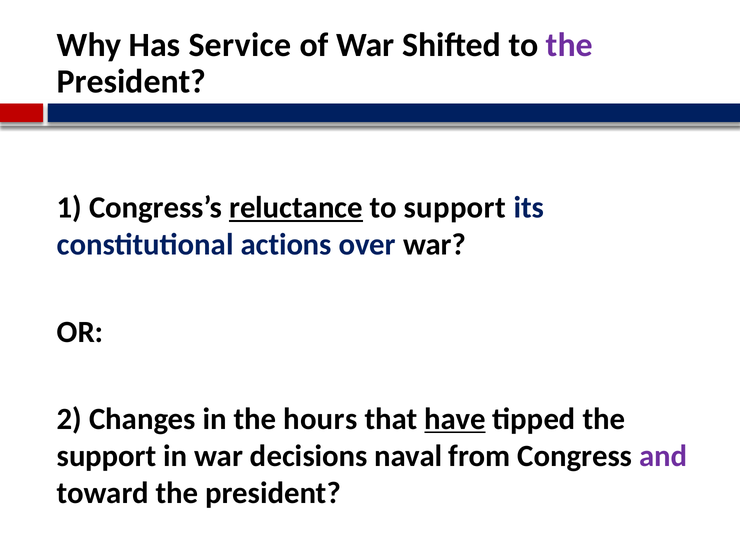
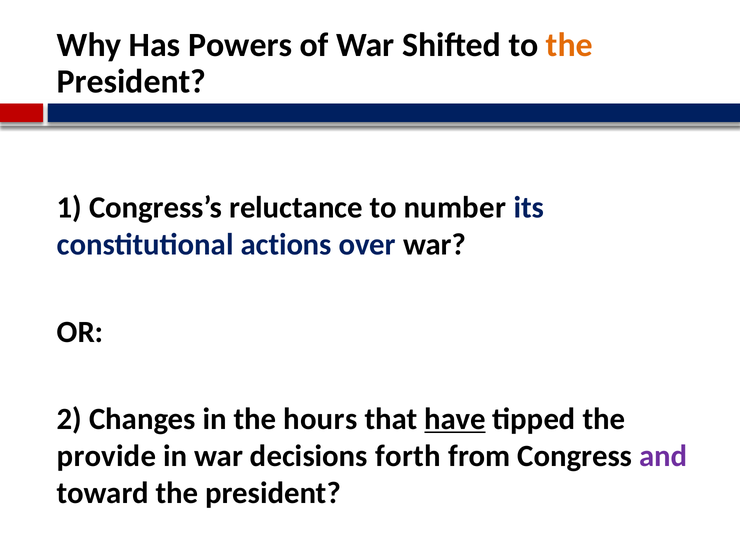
Service: Service -> Powers
the at (569, 45) colour: purple -> orange
reluctance underline: present -> none
to support: support -> number
support at (107, 456): support -> provide
naval: naval -> forth
